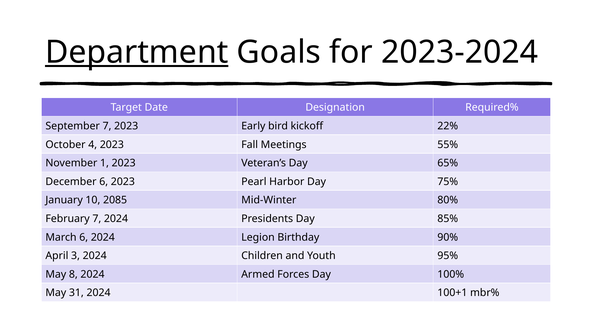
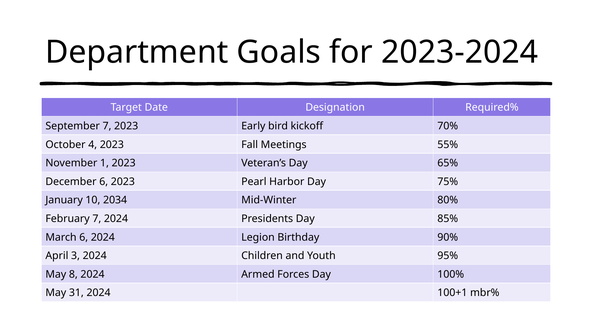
Department underline: present -> none
22%: 22% -> 70%
2085: 2085 -> 2034
